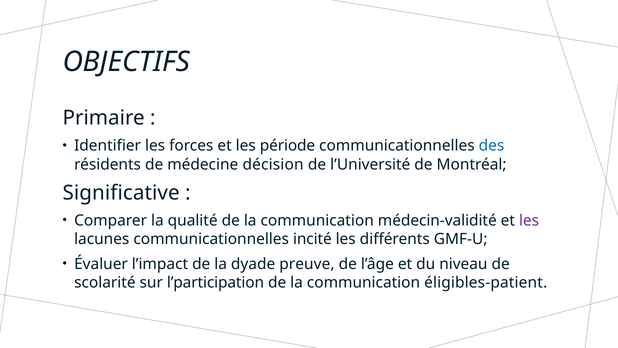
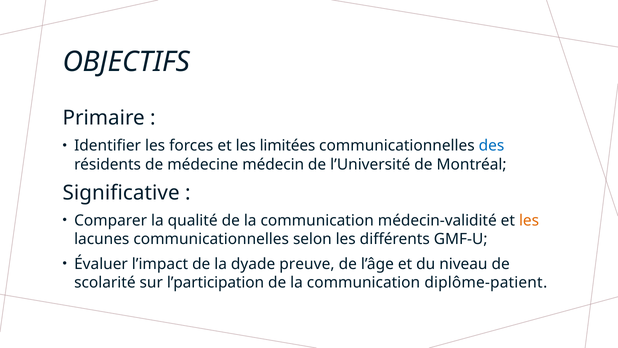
période: période -> limitées
décision: décision -> médecin
les at (529, 220) colour: purple -> orange
incité: incité -> selon
éligibles-patient: éligibles-patient -> diplôme-patient
